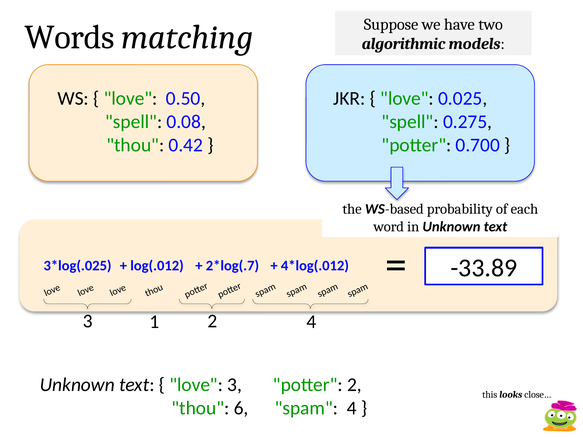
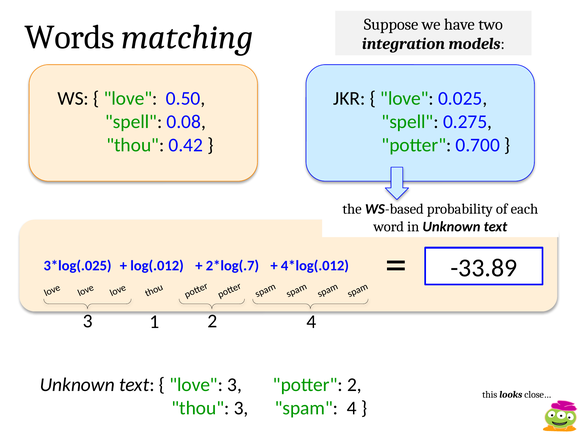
algorithmic: algorithmic -> integration
thou 6: 6 -> 3
